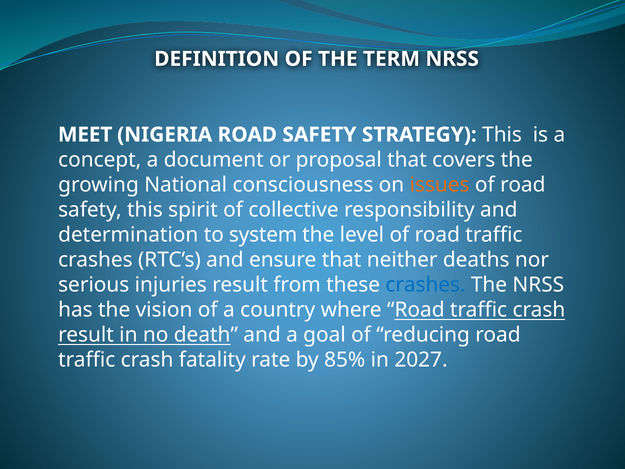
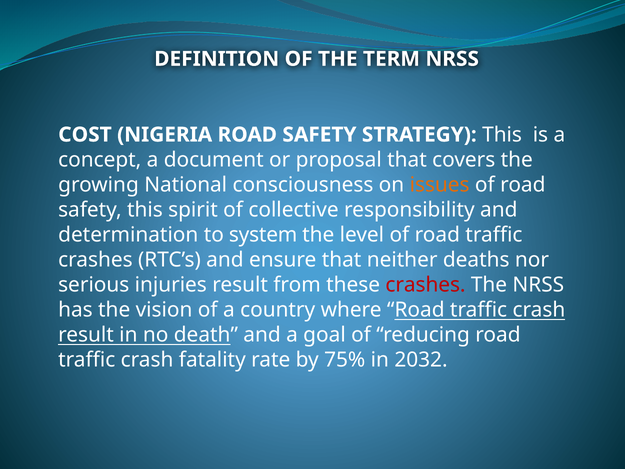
MEET: MEET -> COST
crashes at (425, 285) colour: blue -> red
85%: 85% -> 75%
2027: 2027 -> 2032
